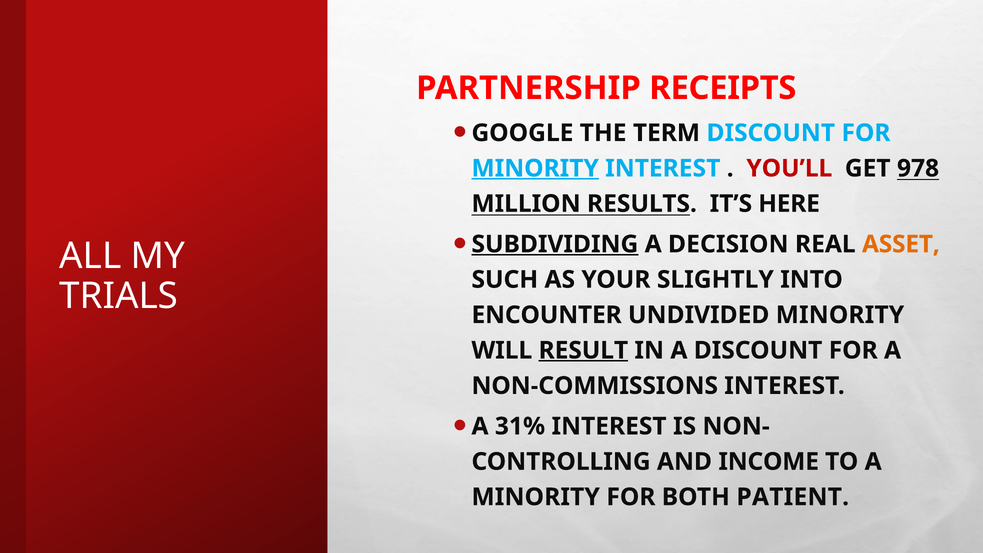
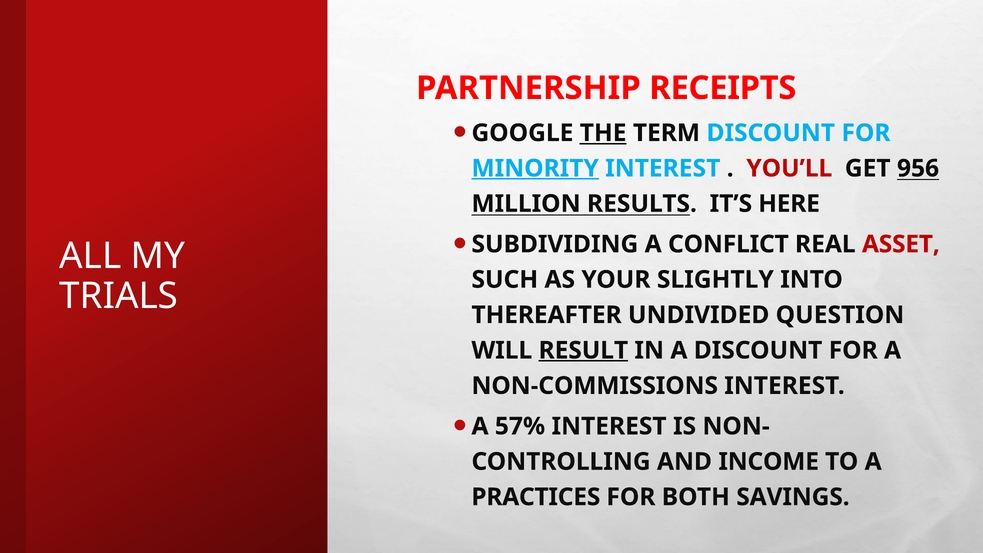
THE underline: none -> present
978: 978 -> 956
SUBDIVIDING underline: present -> none
DECISION: DECISION -> CONFLICT
ASSET colour: orange -> red
ENCOUNTER: ENCOUNTER -> THEREAFTER
UNDIVIDED MINORITY: MINORITY -> QUESTION
31%: 31% -> 57%
MINORITY at (536, 497): MINORITY -> PRACTICES
PATIENT: PATIENT -> SAVINGS
